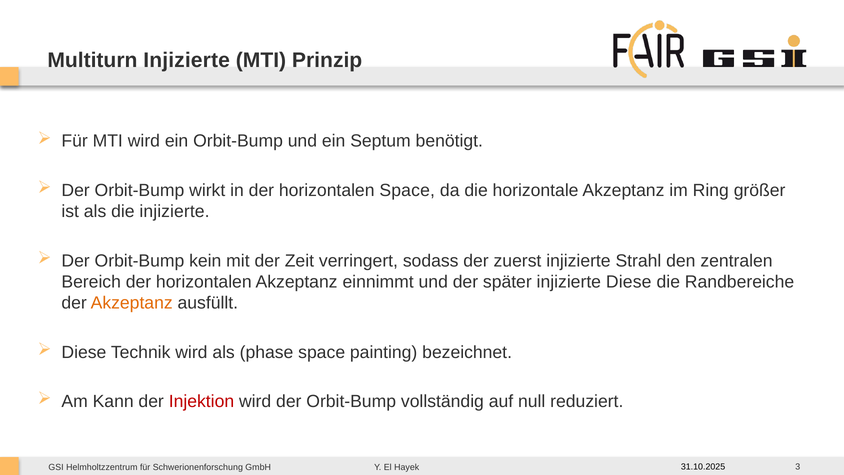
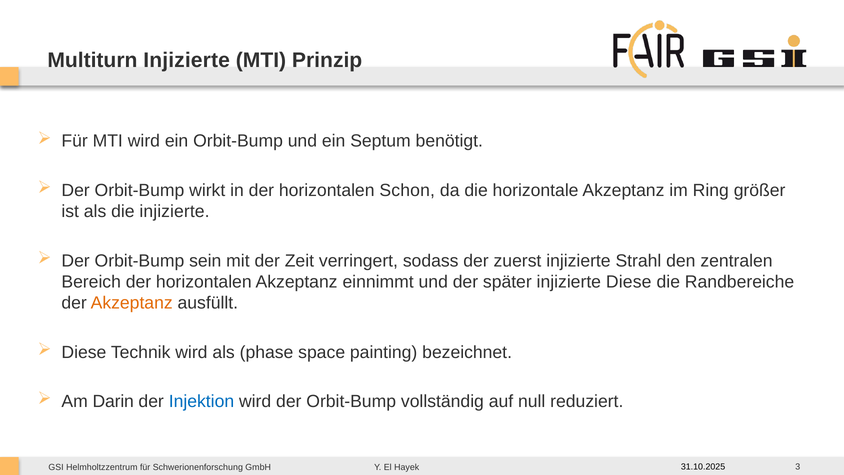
horizontalen Space: Space -> Schon
kein: kein -> sein
Kann: Kann -> Darin
Injektion colour: red -> blue
